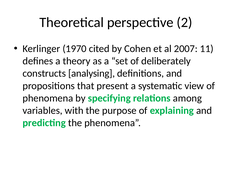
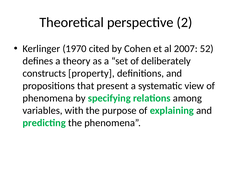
11: 11 -> 52
analysing: analysing -> property
